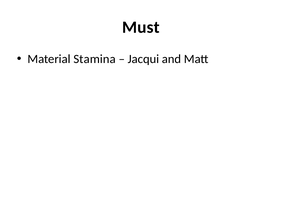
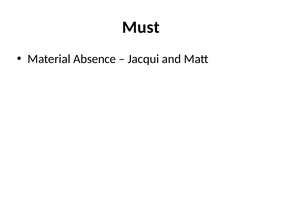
Stamina: Stamina -> Absence
